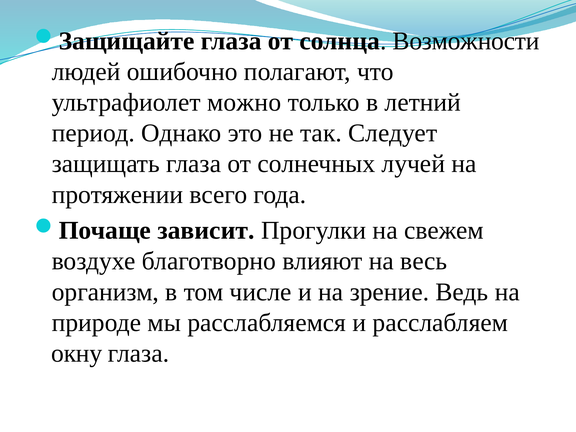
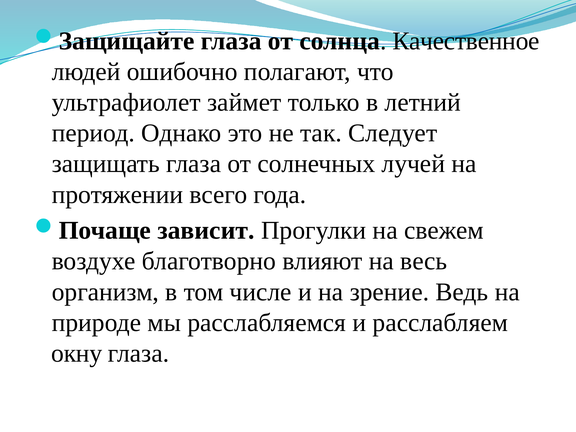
Возможности: Возможности -> Качественное
можно: можно -> займет
